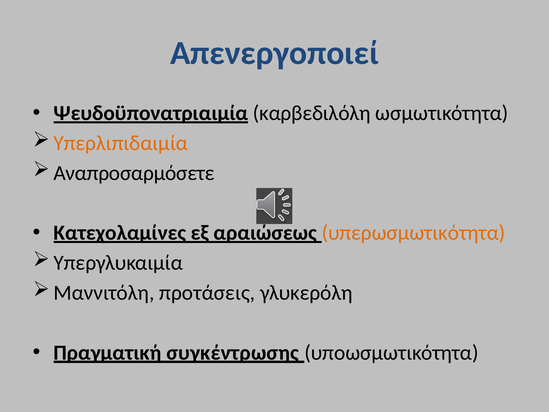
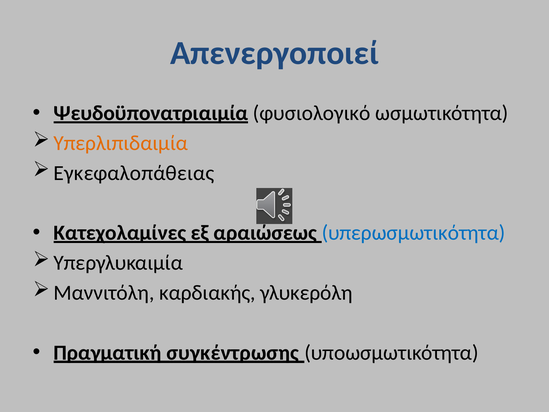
καρβεδιλόλη: καρβεδιλόλη -> φυσιολογικό
Αναπροσαρμόσετε: Αναπροσαρμόσετε -> Εγκεφαλοπάθειας
υπερωσμωτικότητα colour: orange -> blue
προτάσεις: προτάσεις -> καρδιακής
